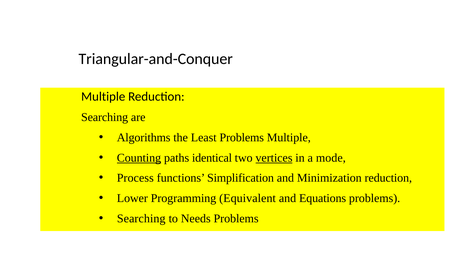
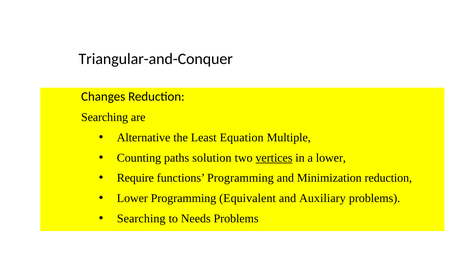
Multiple at (103, 96): Multiple -> Changes
Algorithms: Algorithms -> Alternative
Least Problems: Problems -> Equation
Counting underline: present -> none
identical: identical -> solution
a mode: mode -> lower
Process: Process -> Require
functions Simplification: Simplification -> Programming
Equations: Equations -> Auxiliary
